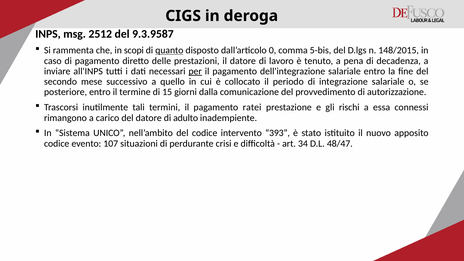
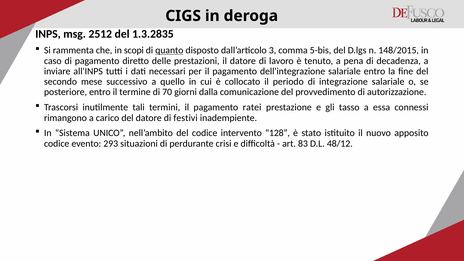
9.3.9587: 9.3.9587 -> 1.3.2835
0: 0 -> 3
per underline: present -> none
15: 15 -> 70
rischi: rischi -> tasso
adulto: adulto -> festivi
393: 393 -> 128
107: 107 -> 293
34: 34 -> 83
48/47: 48/47 -> 48/12
